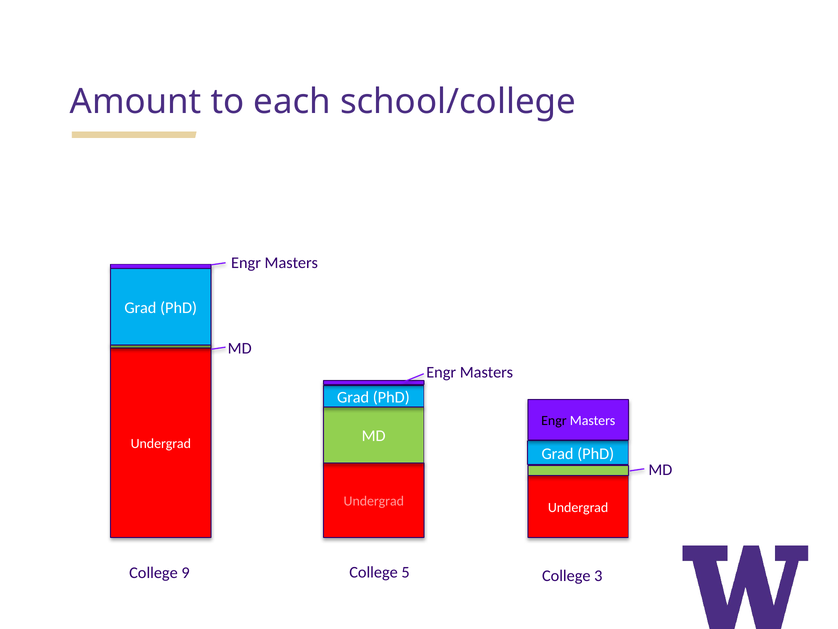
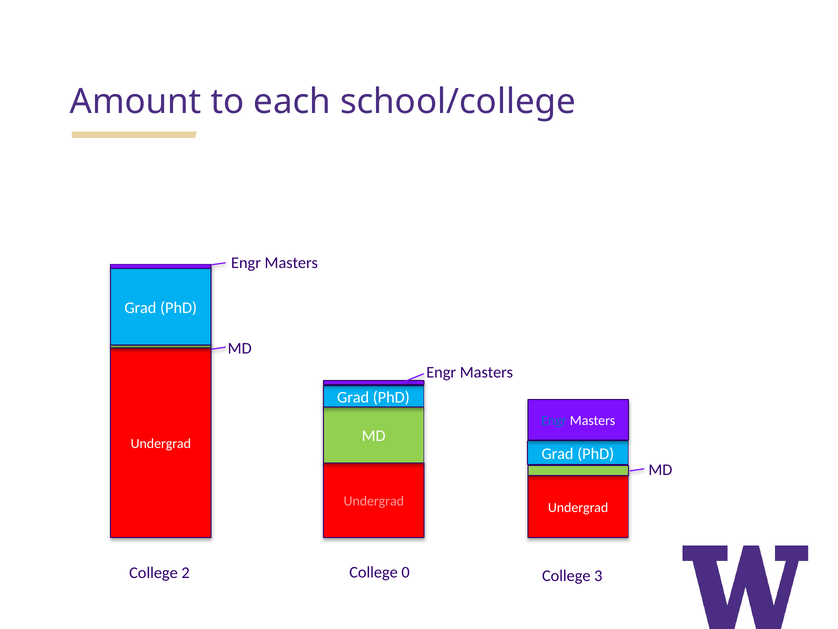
Engr at (554, 420) colour: black -> blue
5: 5 -> 0
9: 9 -> 2
